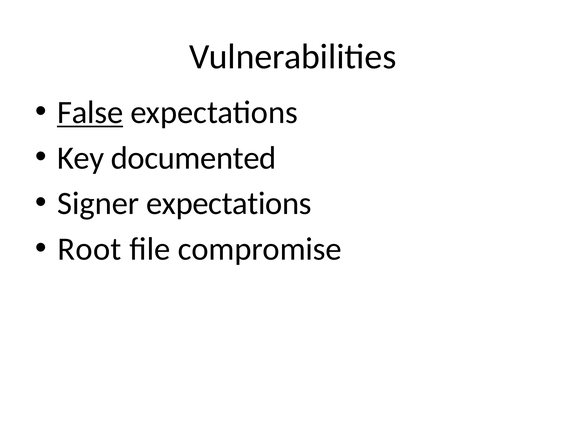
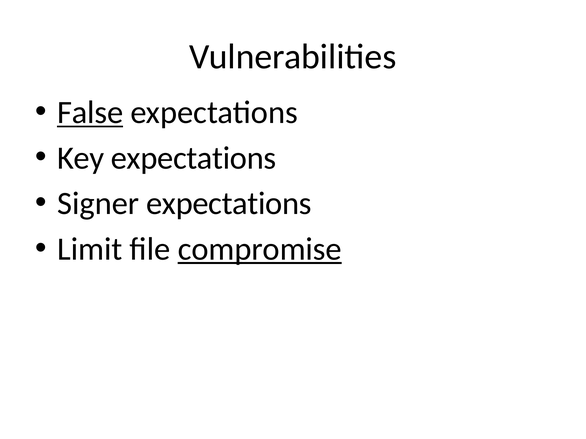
Key documented: documented -> expectations
Root: Root -> Limit
compromise underline: none -> present
